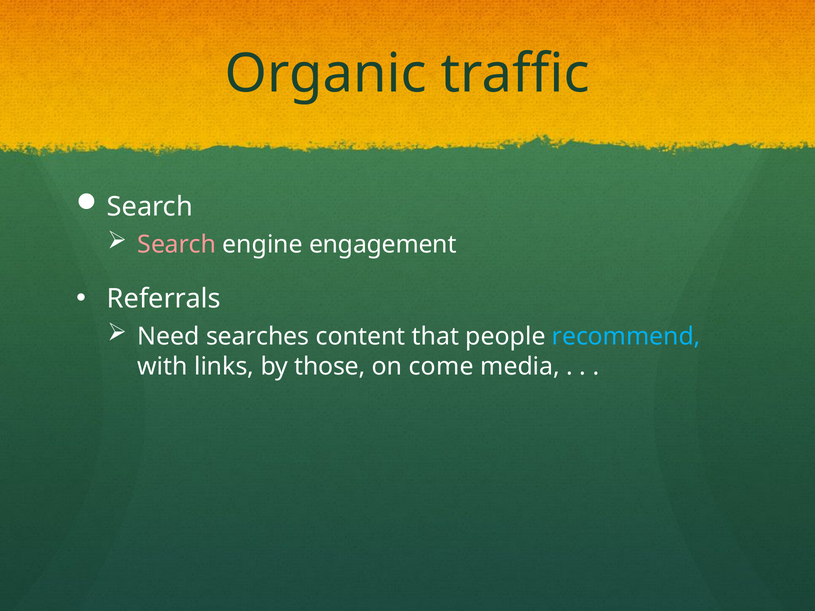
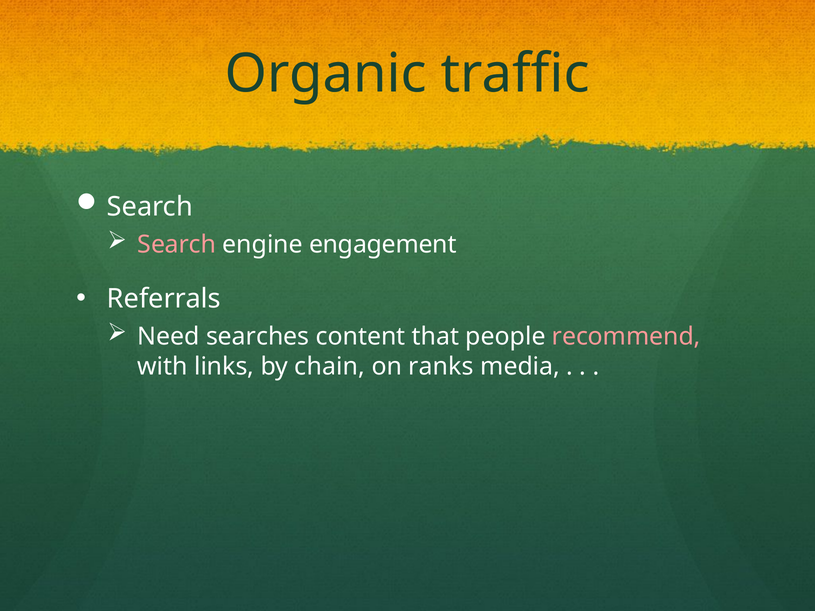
recommend colour: light blue -> pink
those: those -> chain
come: come -> ranks
